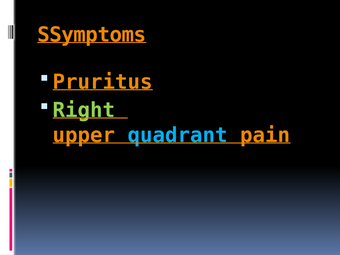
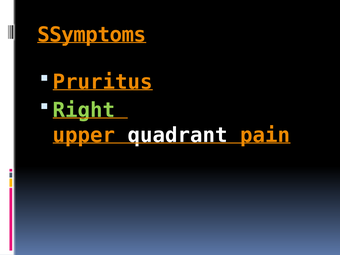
quadrant colour: light blue -> white
